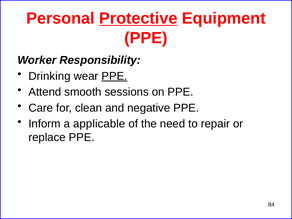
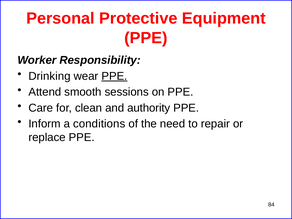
Protective underline: present -> none
negative: negative -> authority
applicable: applicable -> conditions
